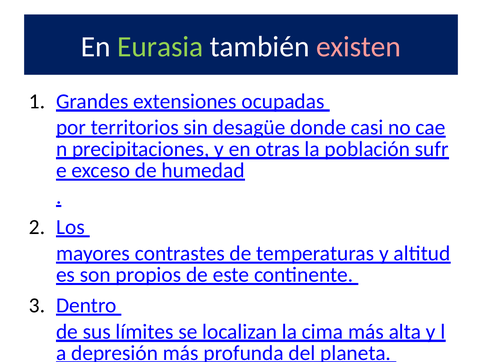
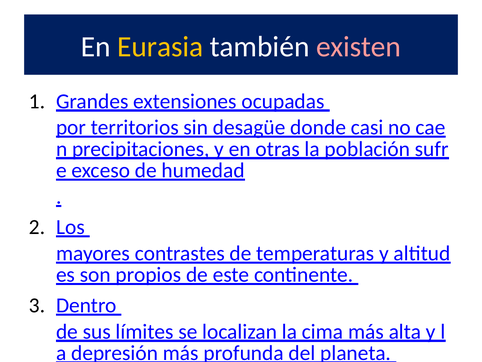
Eurasia colour: light green -> yellow
